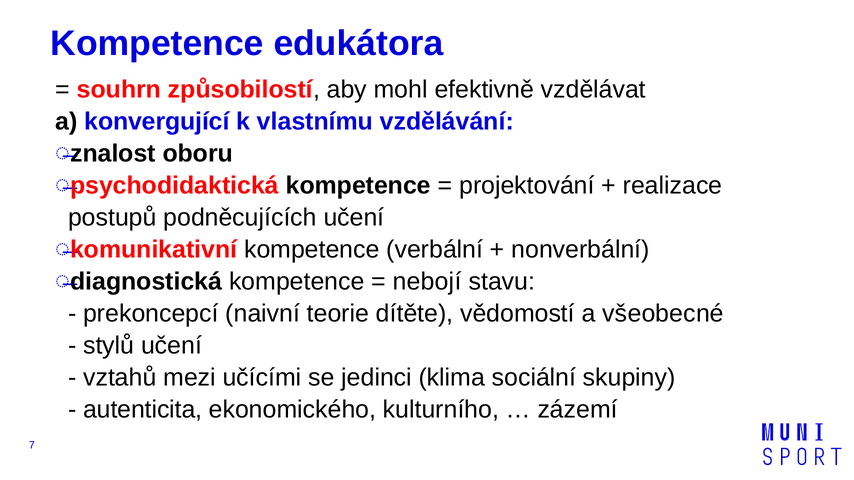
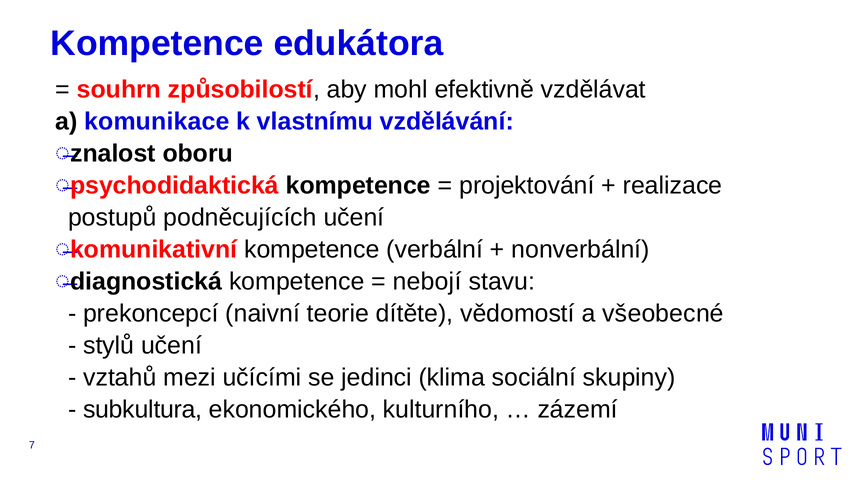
konvergující: konvergující -> komunikace
autenticita: autenticita -> subkultura
